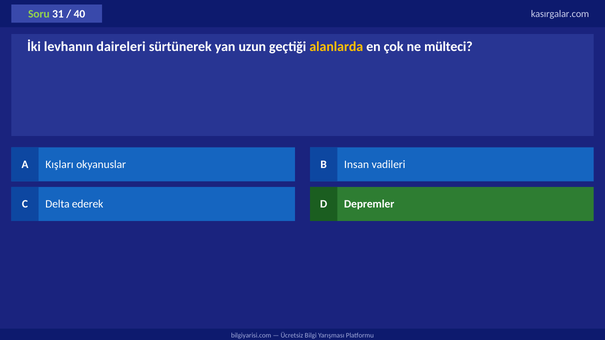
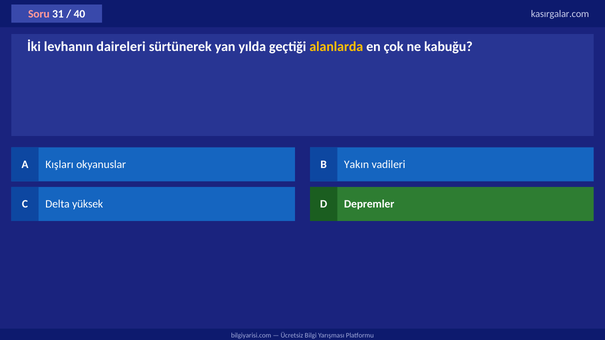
Soru colour: light green -> pink
uzun: uzun -> yılda
mülteci: mülteci -> kabuğu
Insan: Insan -> Yakın
ederek: ederek -> yüksek
